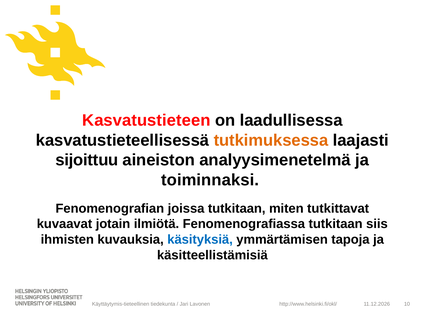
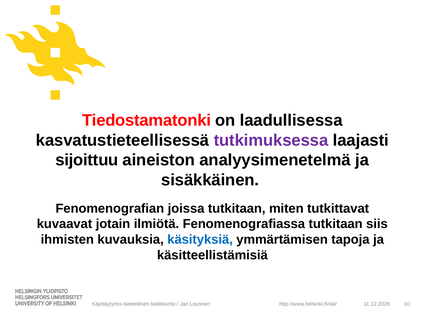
Kasvatustieteen: Kasvatustieteen -> Tiedostamatonki
tutkimuksessa colour: orange -> purple
toiminnaksi: toiminnaksi -> sisäkkäinen
